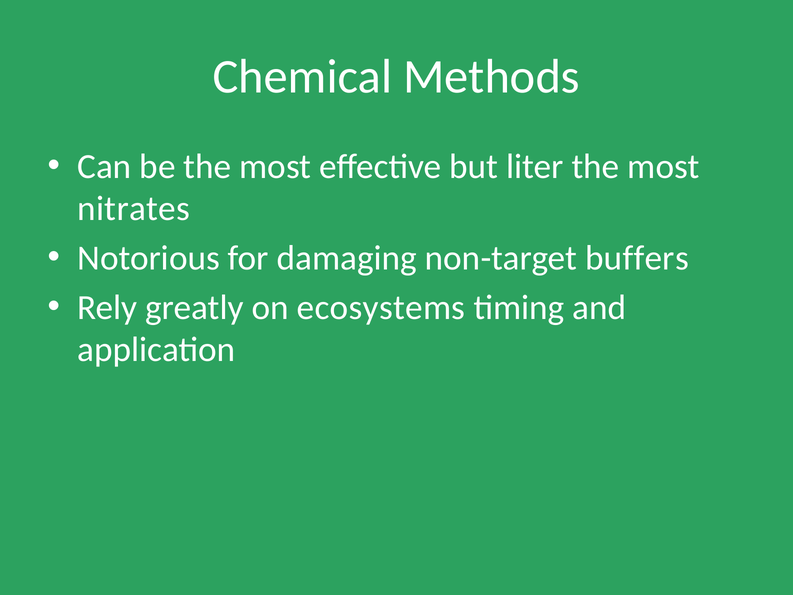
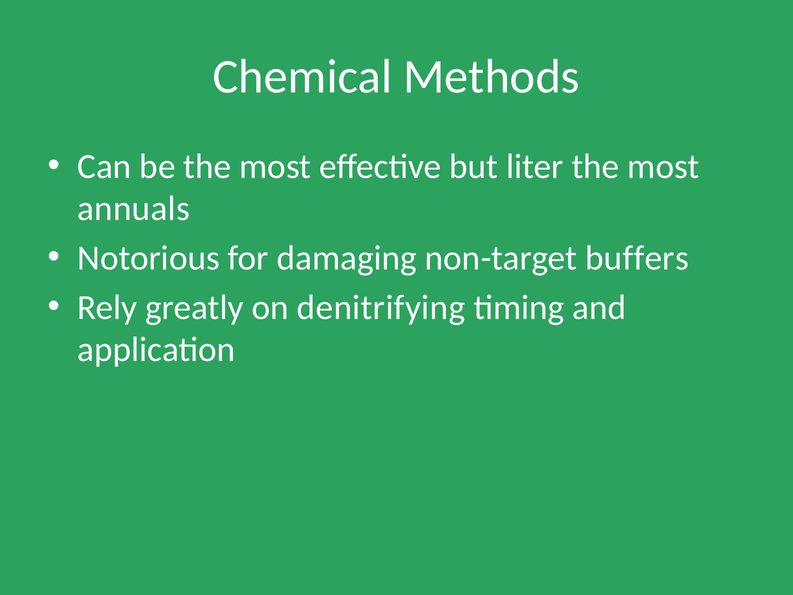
nitrates: nitrates -> annuals
ecosystems: ecosystems -> denitrifying
